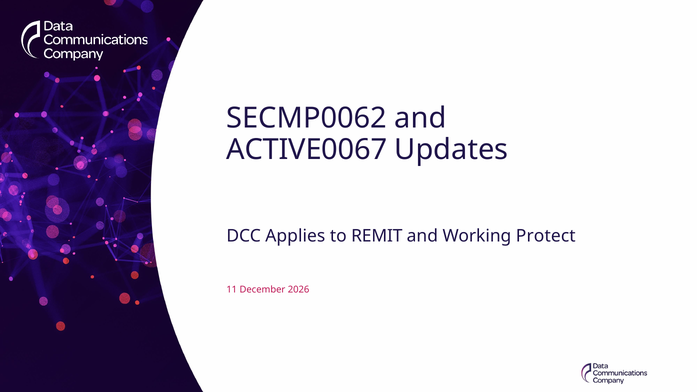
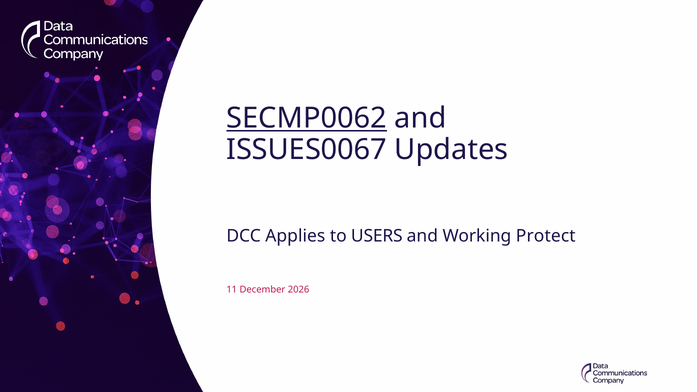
SECMP0062 underline: none -> present
ACTIVE0067: ACTIVE0067 -> ISSUES0067
REMIT: REMIT -> USERS
